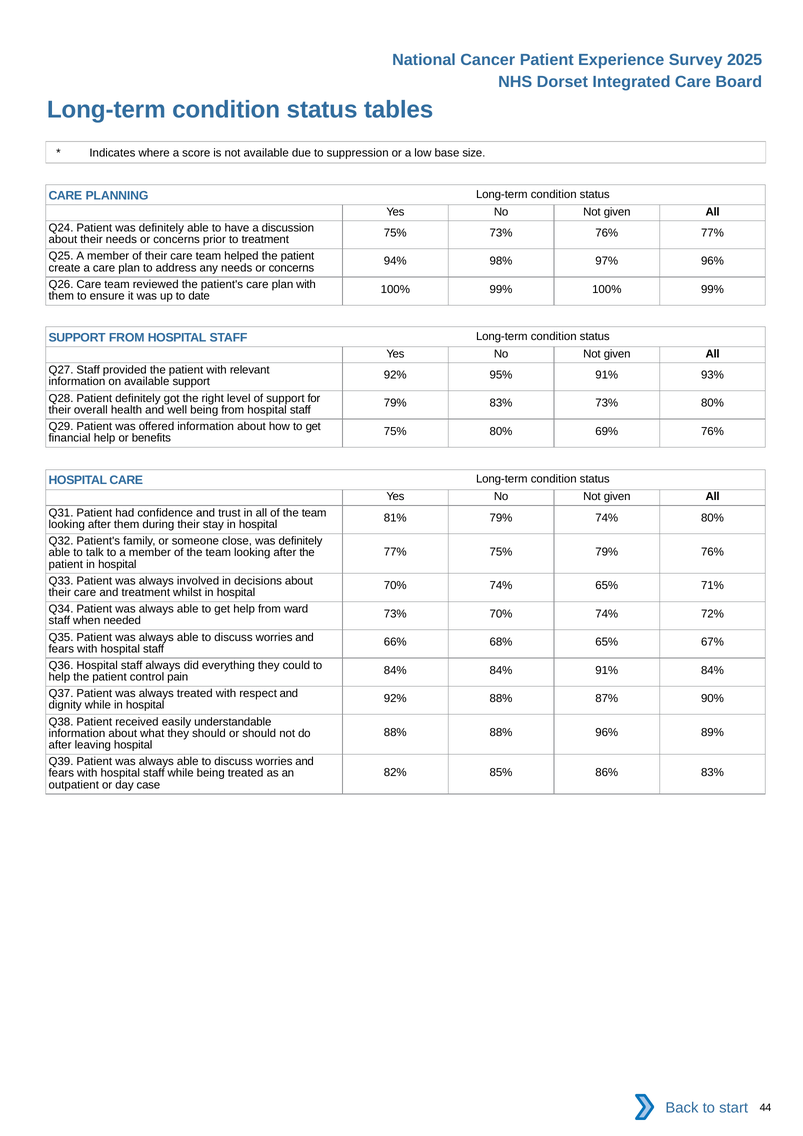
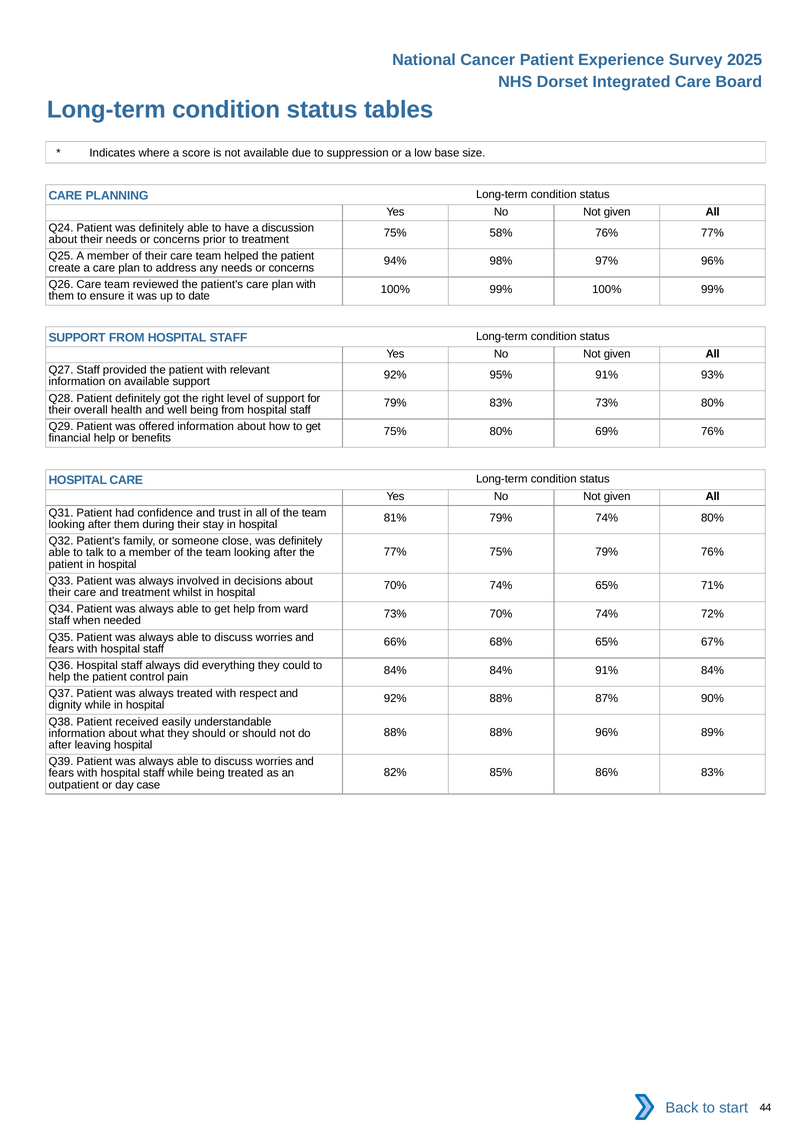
75% 73%: 73% -> 58%
